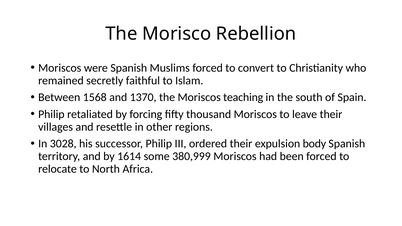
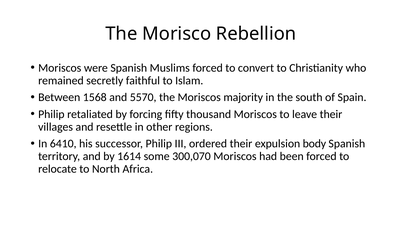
1370: 1370 -> 5570
teaching: teaching -> majority
3028: 3028 -> 6410
380,999: 380,999 -> 300,070
